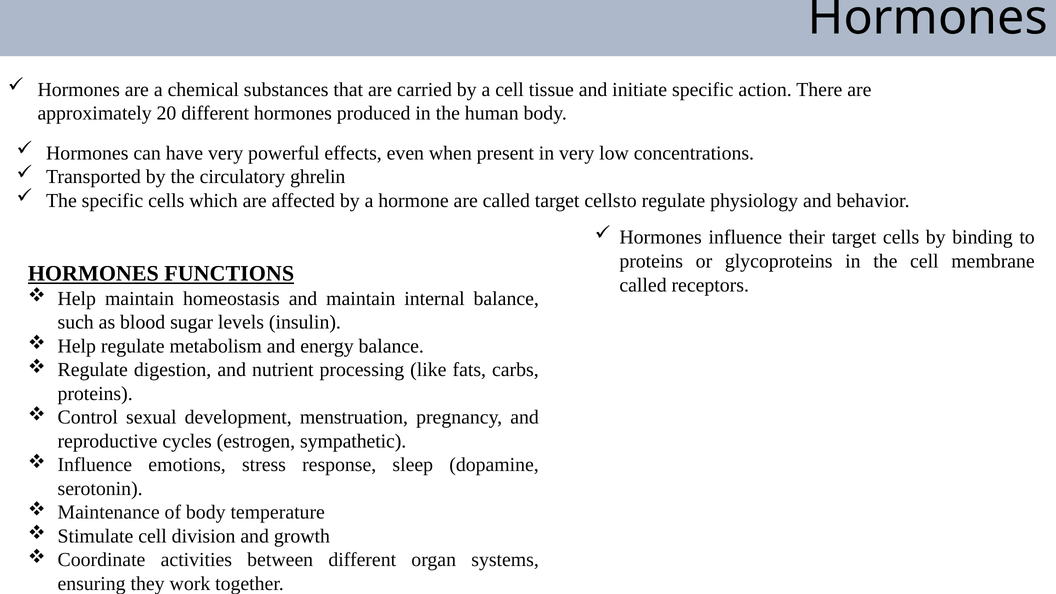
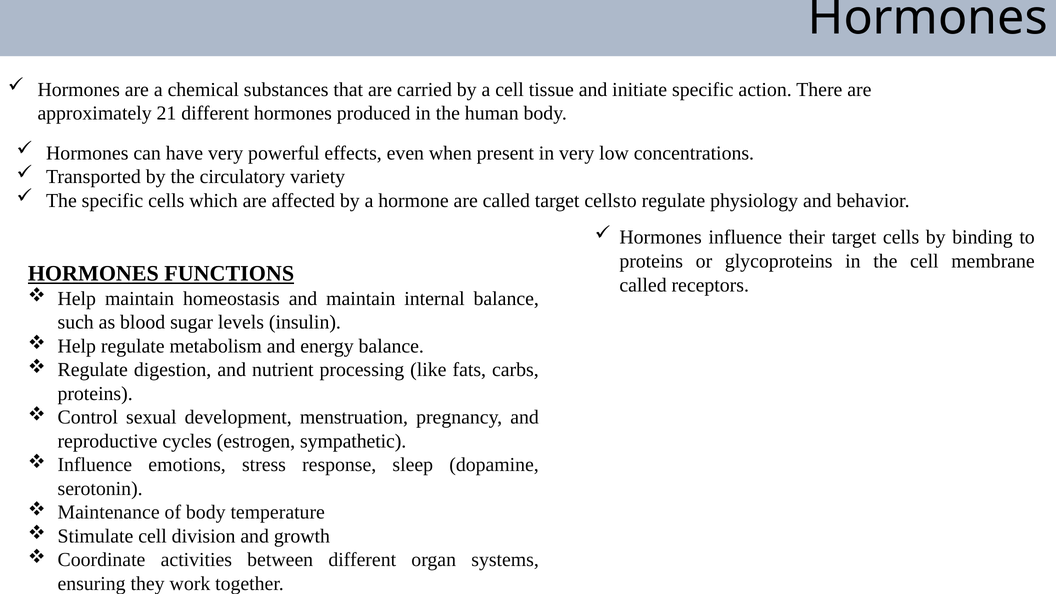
20: 20 -> 21
ghrelin: ghrelin -> variety
